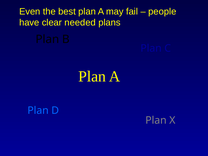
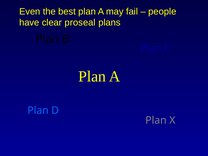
needed: needed -> proseal
